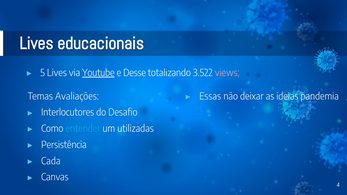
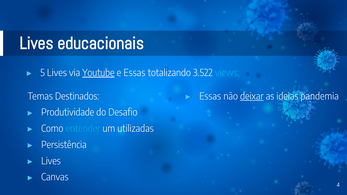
e Desse: Desse -> Essas
views colour: pink -> light blue
deixar underline: none -> present
Avaliações: Avaliações -> Destinados
Interlocutores: Interlocutores -> Produtividade
Cada at (51, 161): Cada -> Lives
